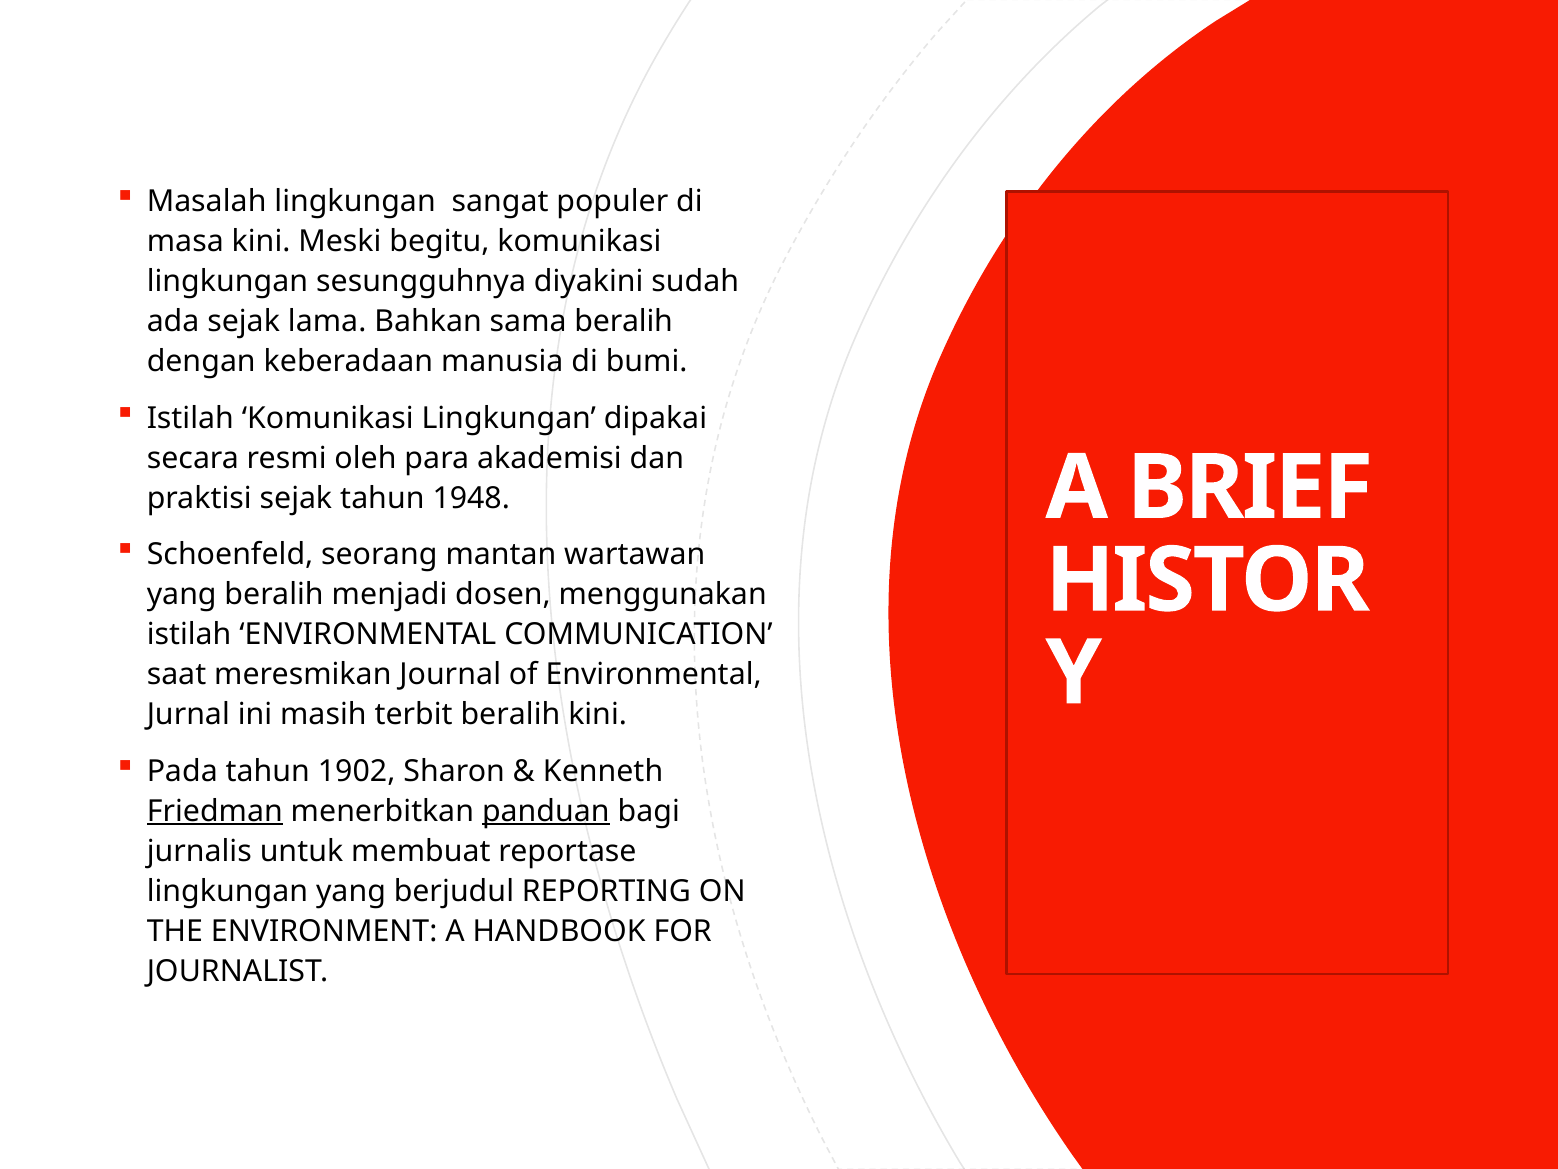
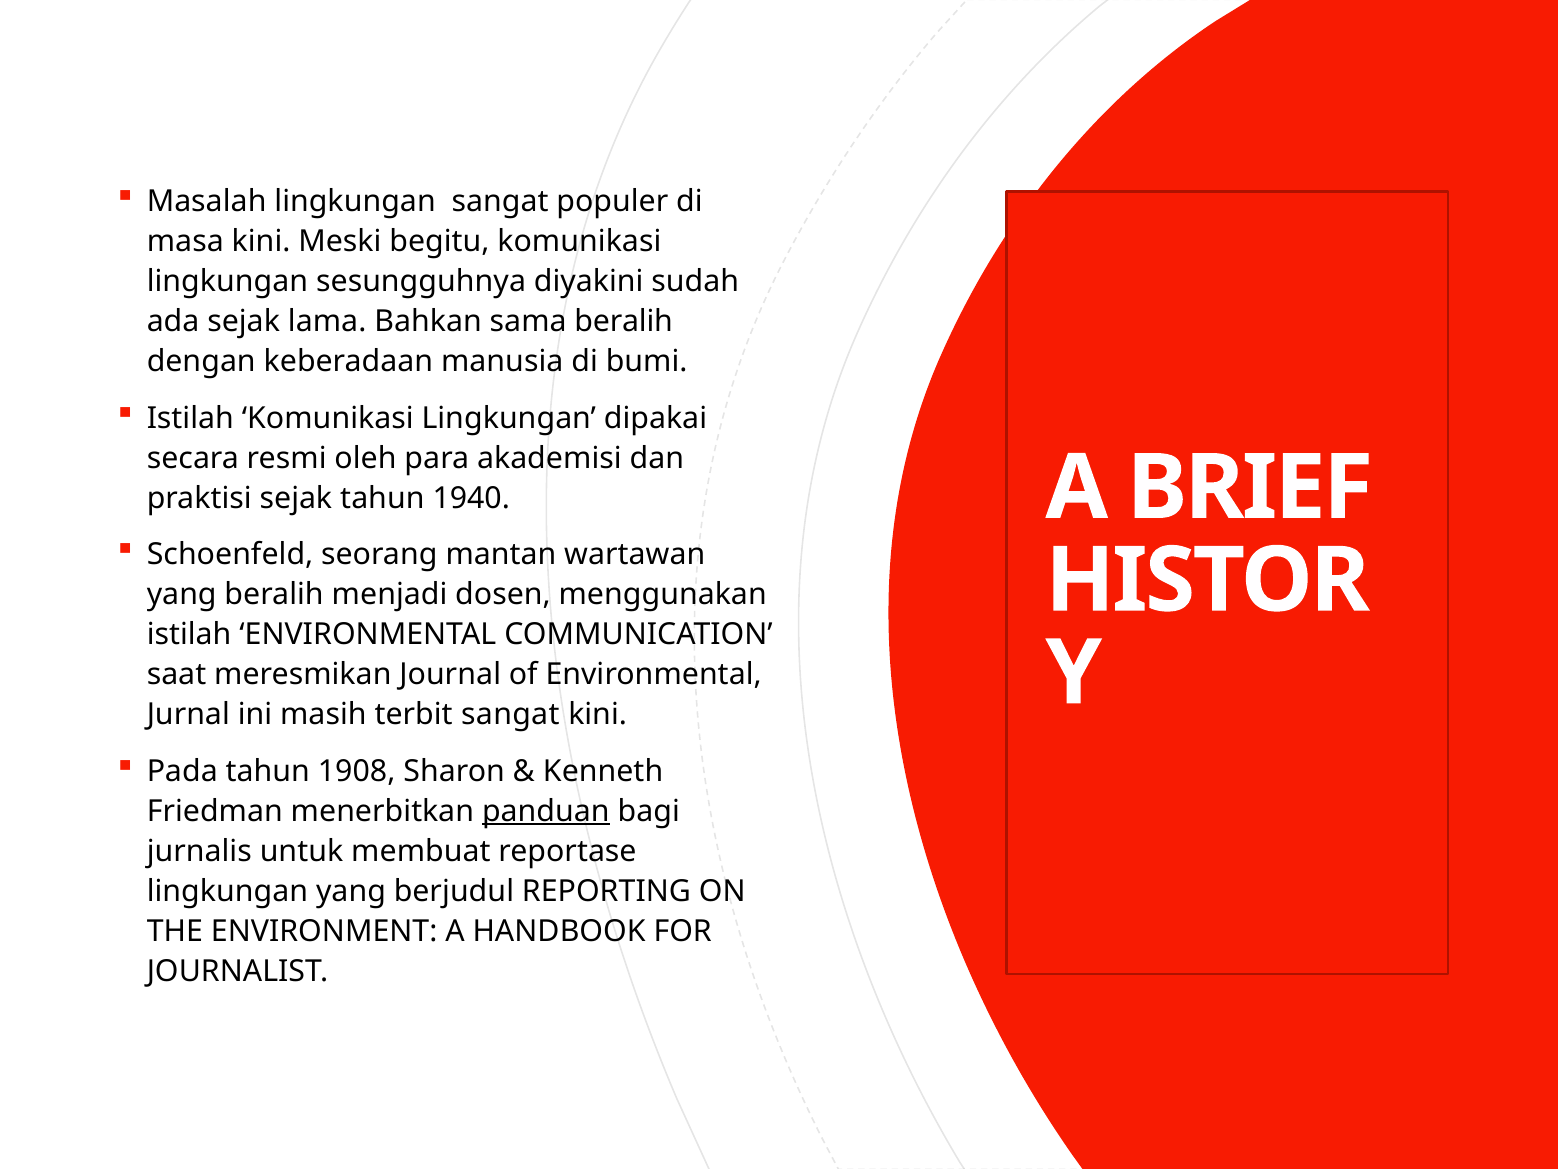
1948: 1948 -> 1940
terbit beralih: beralih -> sangat
1902: 1902 -> 1908
Friedman underline: present -> none
